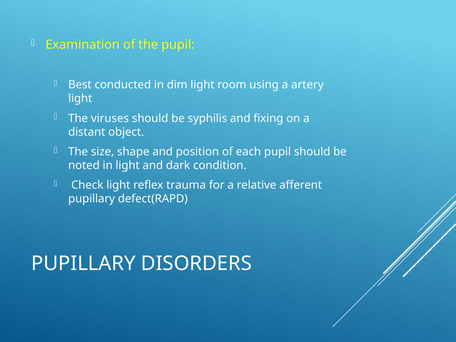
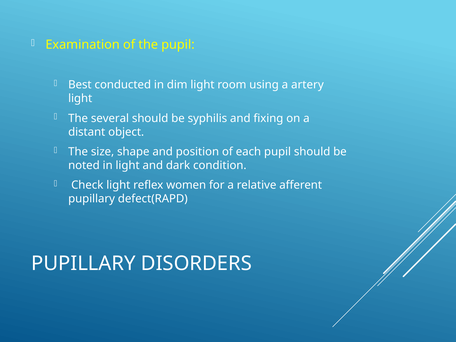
viruses: viruses -> several
trauma: trauma -> women
